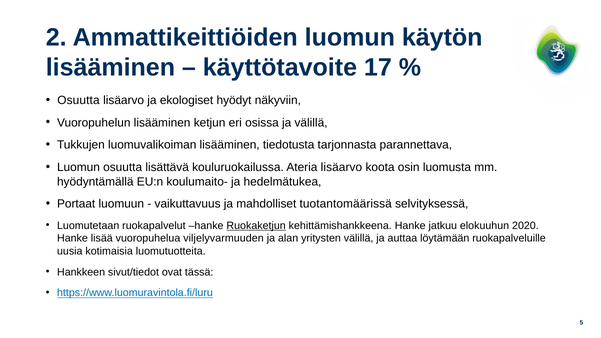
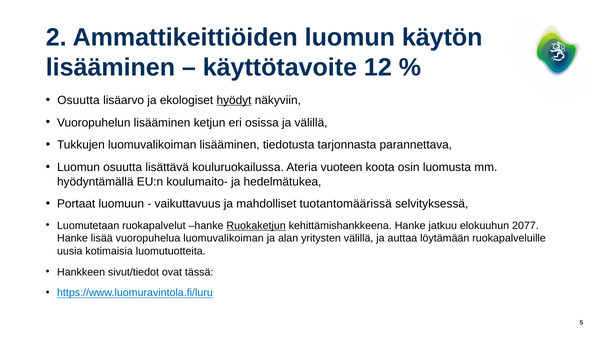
17: 17 -> 12
hyödyt underline: none -> present
Ateria lisäarvo: lisäarvo -> vuoteen
2020: 2020 -> 2077
vuoropuhelua viljelyvarmuuden: viljelyvarmuuden -> luomuvalikoiman
